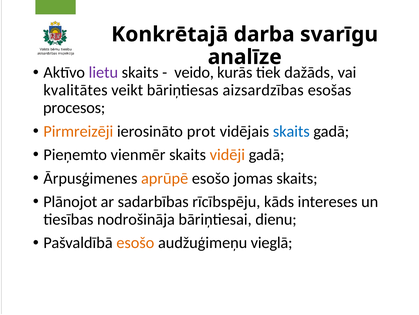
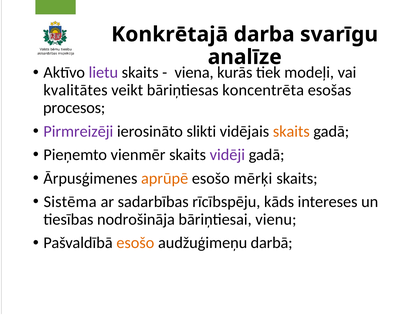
veido: veido -> viena
dažāds: dažāds -> modeļi
aizsardzības: aizsardzības -> koncentrēta
Pirmreizēji colour: orange -> purple
prot: prot -> slikti
skaits at (291, 131) colour: blue -> orange
vidēji colour: orange -> purple
jomas: jomas -> mērķi
Plānojot: Plānojot -> Sistēma
dienu: dienu -> vienu
vieglā: vieglā -> darbā
